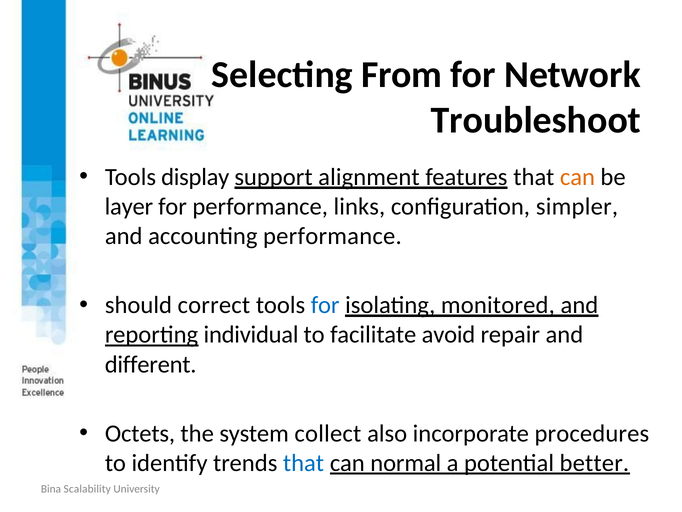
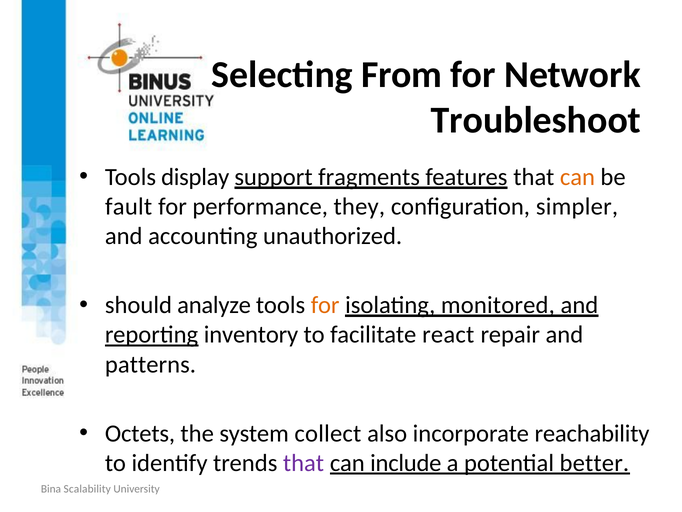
alignment: alignment -> fragments
layer: layer -> fault
links: links -> they
accounting performance: performance -> unauthorized
correct: correct -> analyze
for at (325, 305) colour: blue -> orange
individual: individual -> inventory
avoid: avoid -> react
different: different -> patterns
procedures: procedures -> reachability
that at (303, 463) colour: blue -> purple
normal: normal -> include
